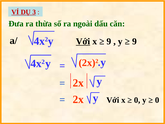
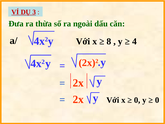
Với at (83, 41) underline: present -> none
9 at (109, 41): 9 -> 8
9 at (134, 41): 9 -> 4
